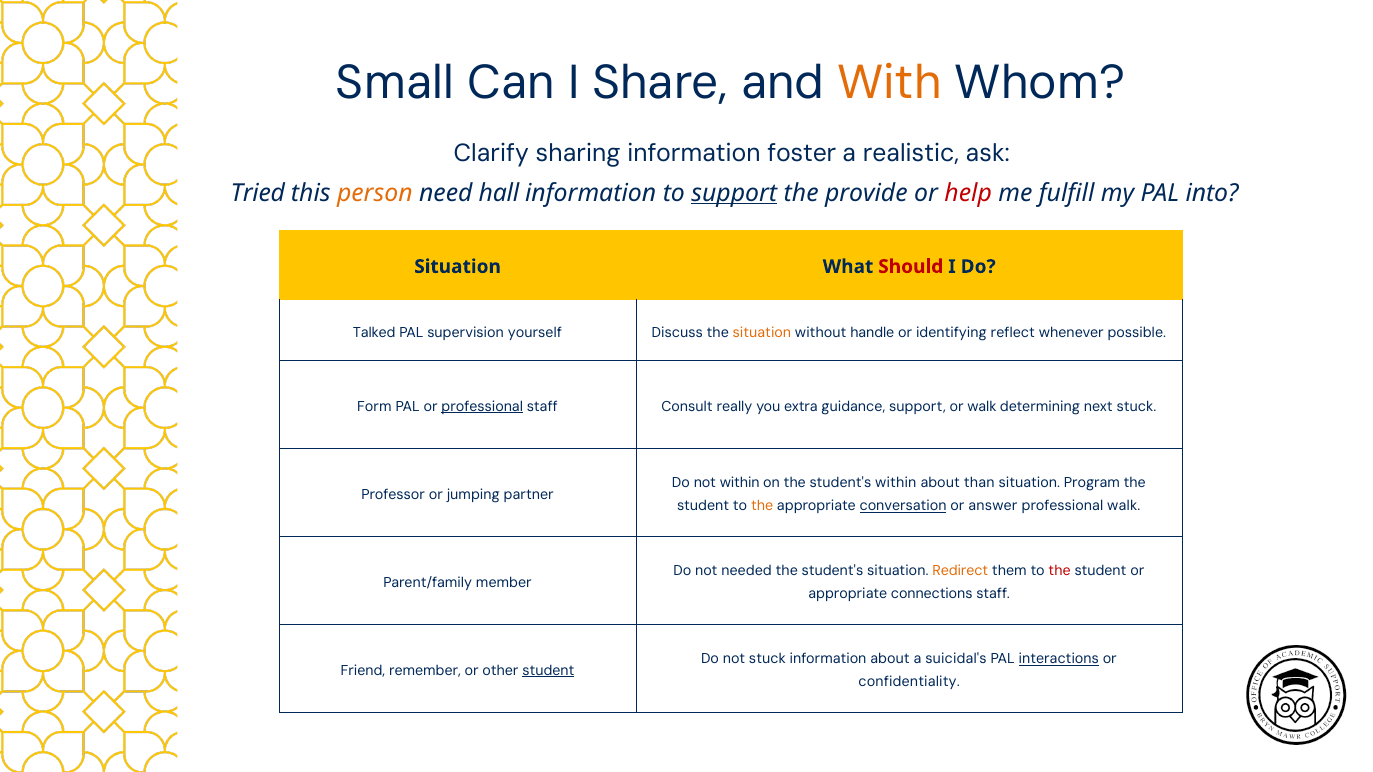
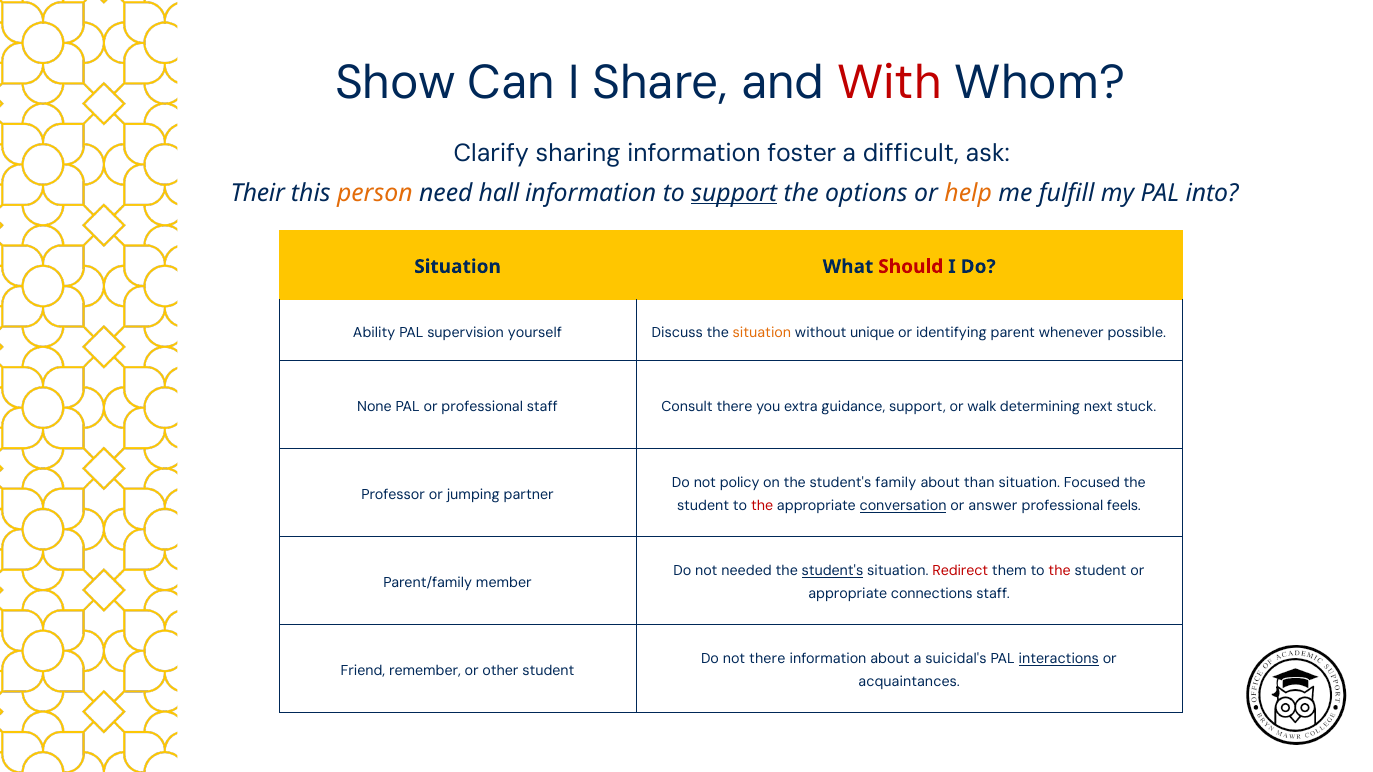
Small: Small -> Show
With colour: orange -> red
realistic: realistic -> difficult
Tried: Tried -> Their
provide: provide -> options
help colour: red -> orange
Talked: Talked -> Ability
handle: handle -> unique
reflect: reflect -> parent
Form: Form -> None
professional at (482, 407) underline: present -> none
Consult really: really -> there
not within: within -> policy
student's within: within -> family
Program: Program -> Focused
the at (762, 506) colour: orange -> red
professional walk: walk -> feels
student's at (832, 571) underline: none -> present
Redirect colour: orange -> red
not stuck: stuck -> there
student at (548, 671) underline: present -> none
confidentiality: confidentiality -> acquaintances
